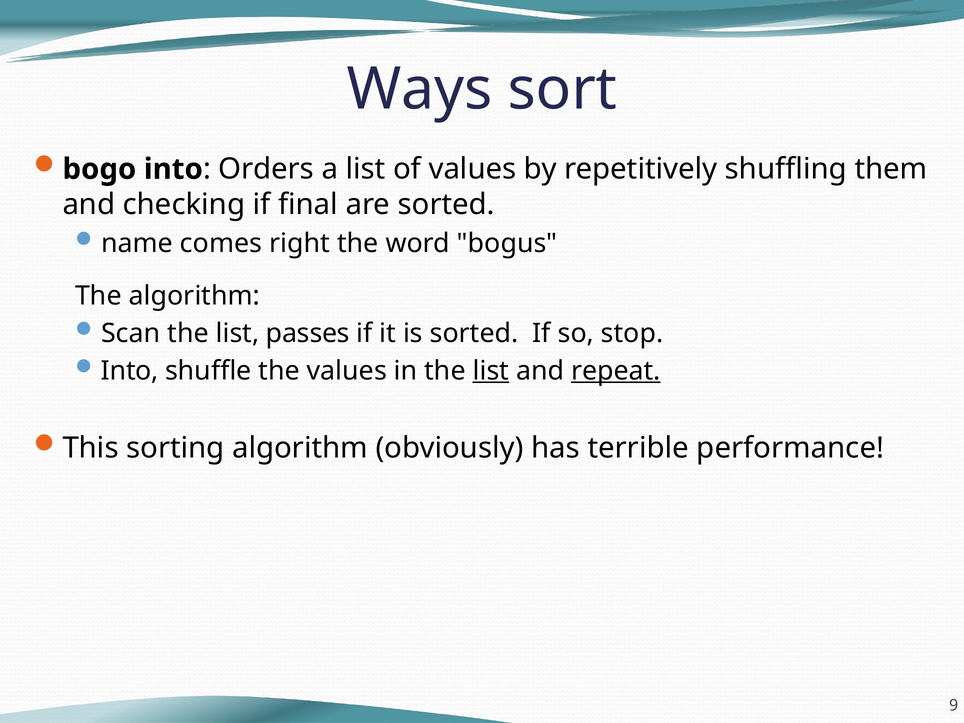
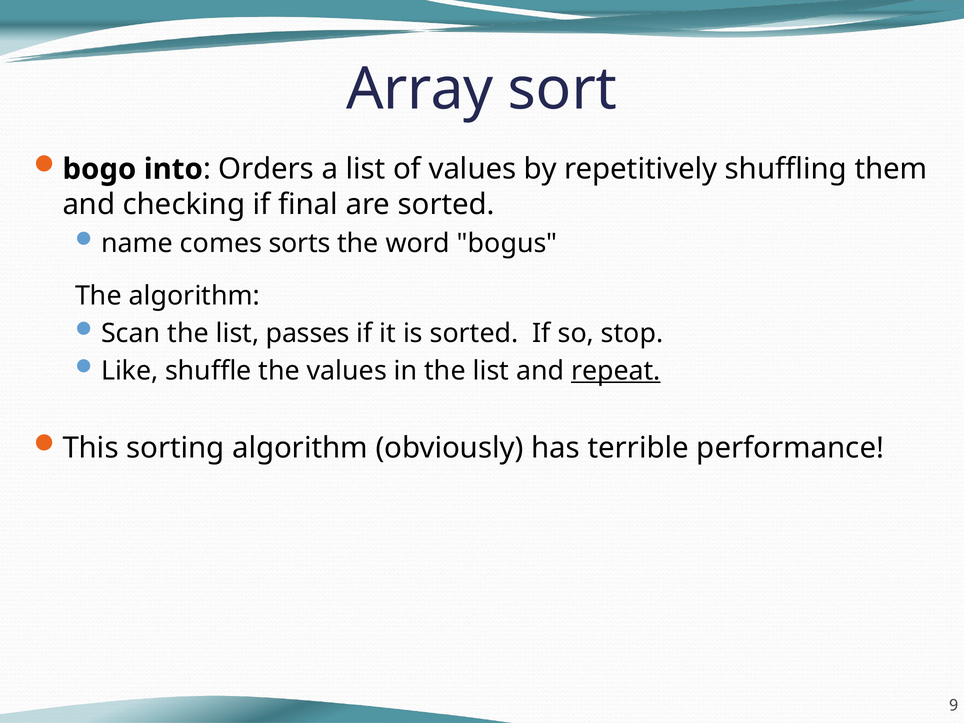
Ways: Ways -> Array
right: right -> sorts
Into at (130, 371): Into -> Like
list at (491, 371) underline: present -> none
